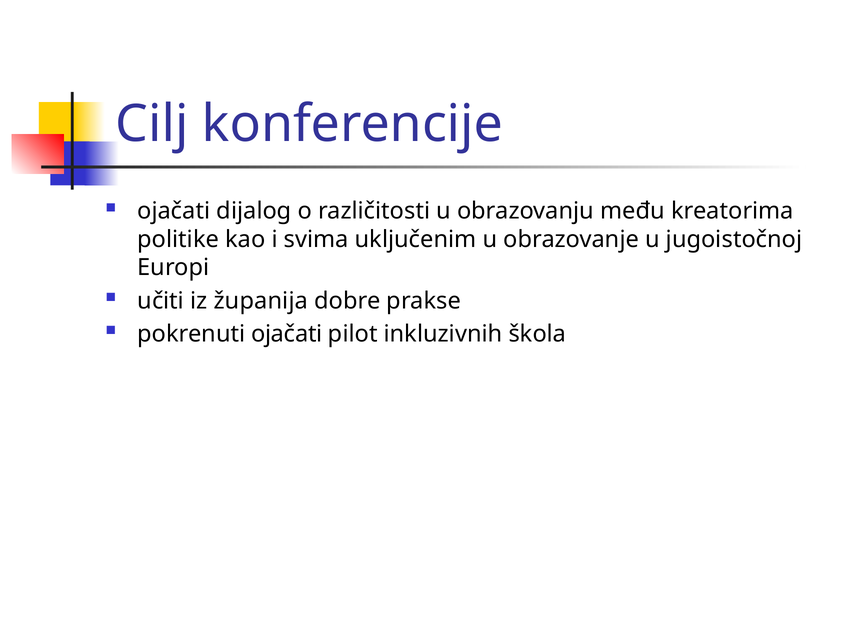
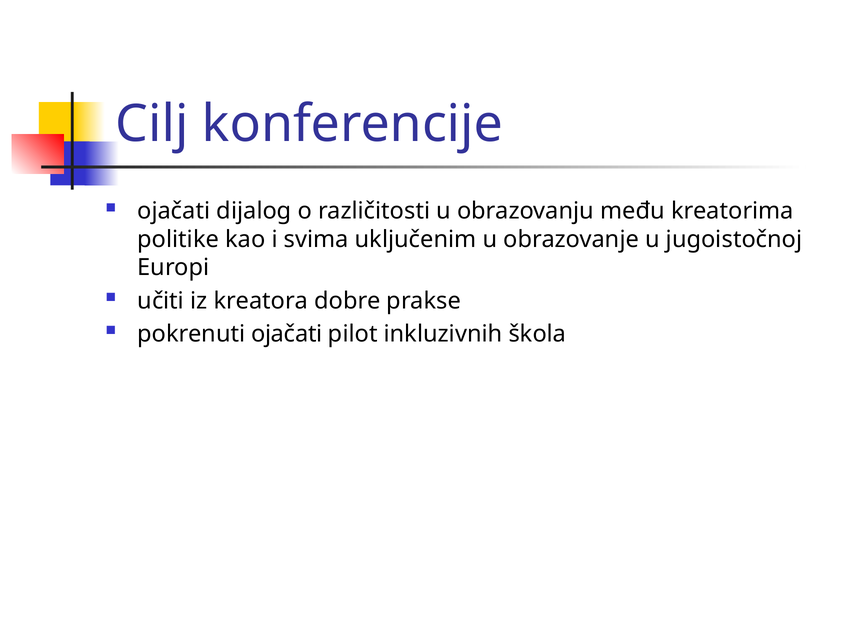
županija: županija -> kreatora
